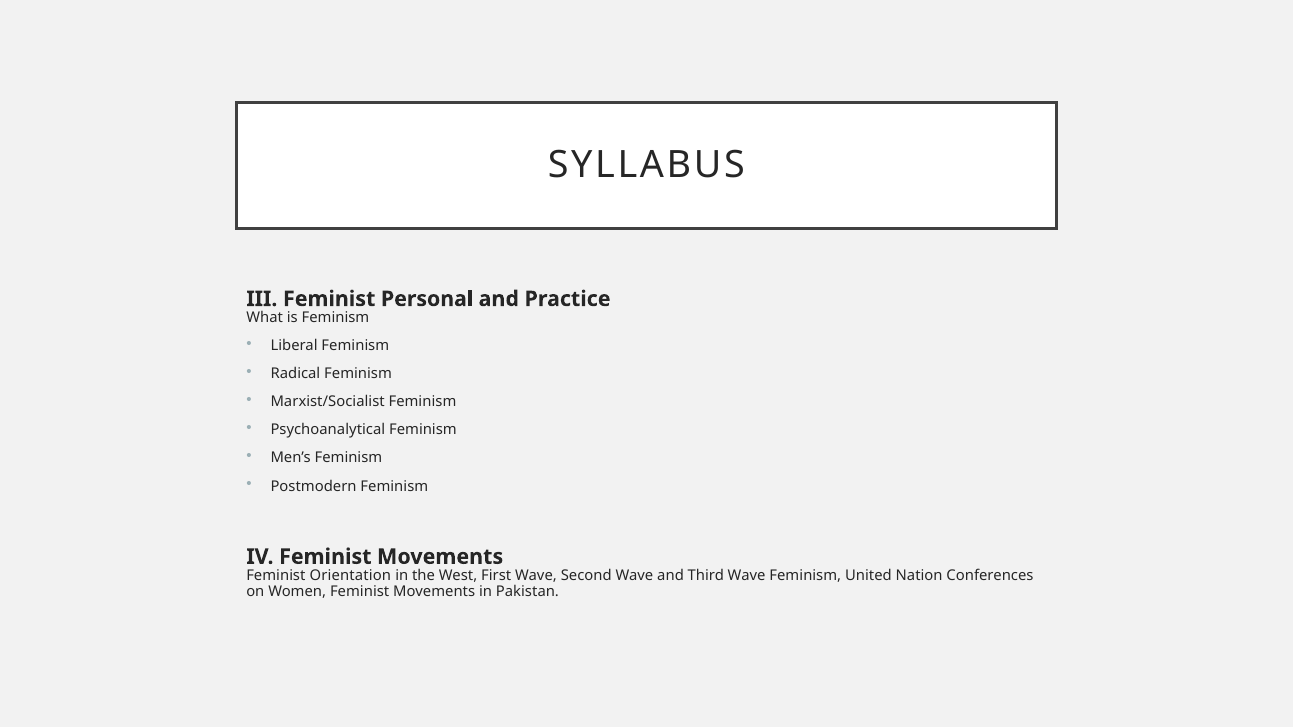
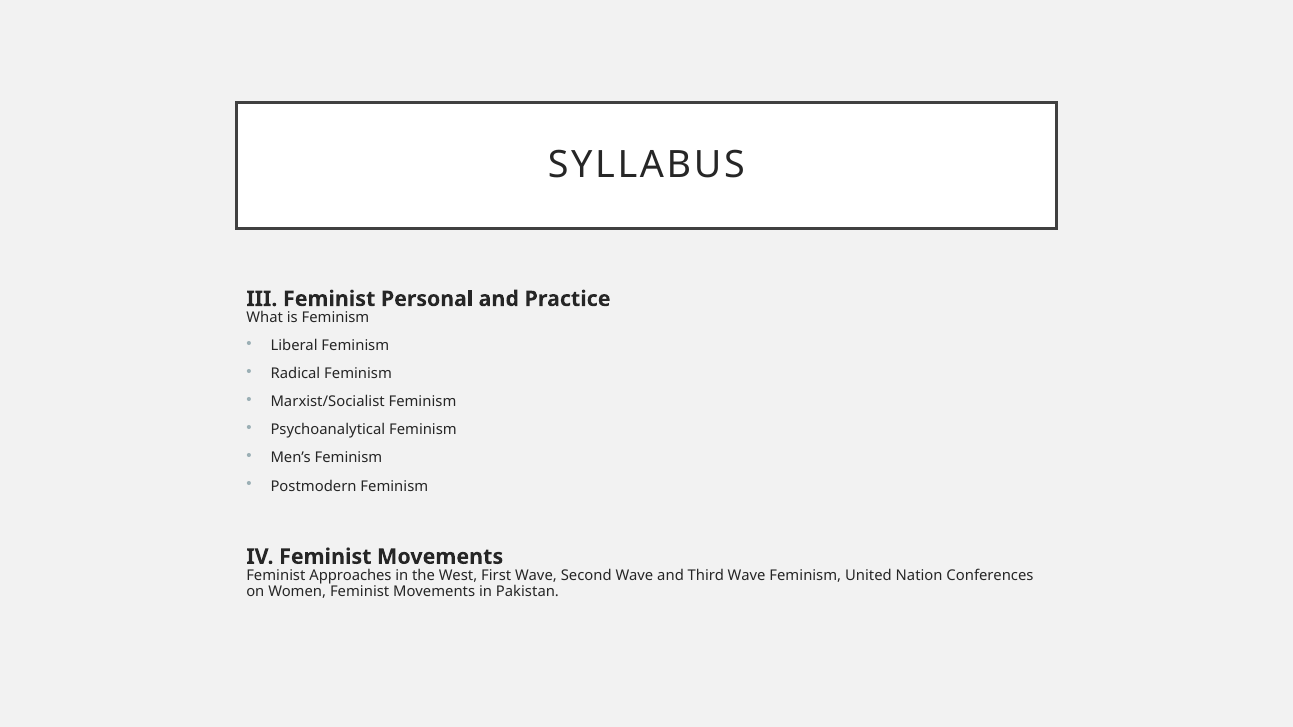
Orientation: Orientation -> Approaches
